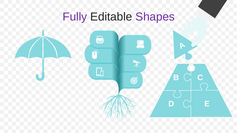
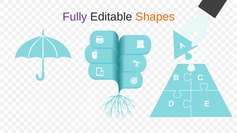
Shapes colour: purple -> orange
